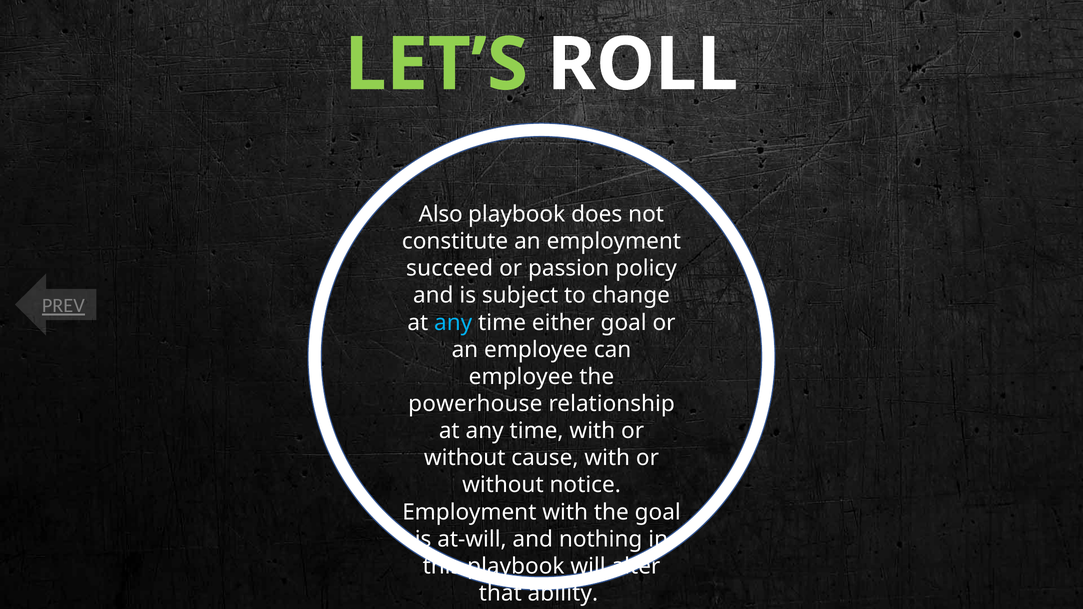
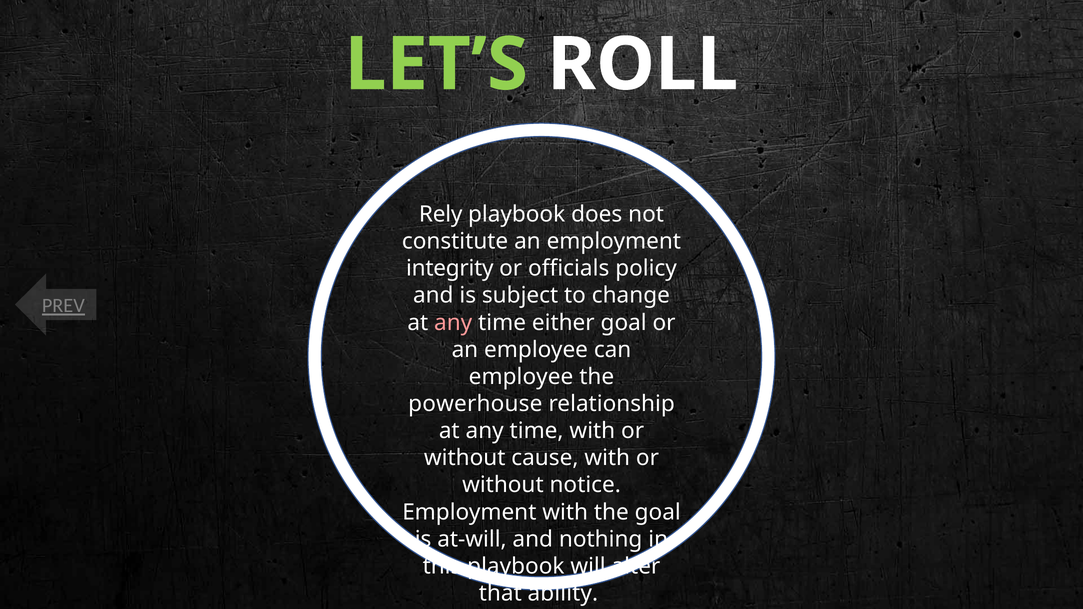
Also: Also -> Rely
succeed: succeed -> integrity
passion: passion -> officials
any at (453, 323) colour: light blue -> pink
